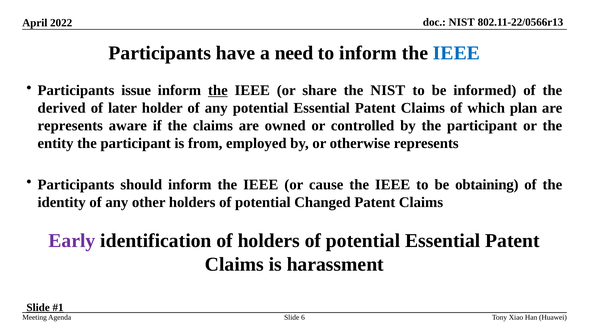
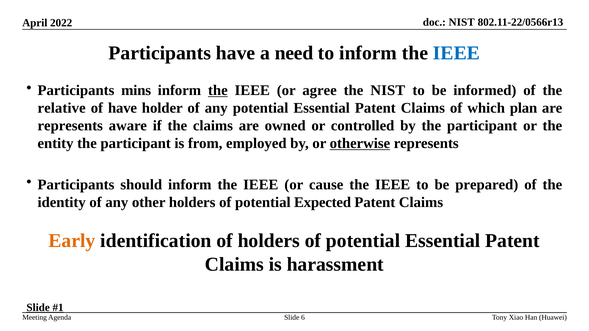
issue: issue -> mins
share: share -> agree
derived: derived -> relative
of later: later -> have
otherwise underline: none -> present
obtaining: obtaining -> prepared
Changed: Changed -> Expected
Early colour: purple -> orange
